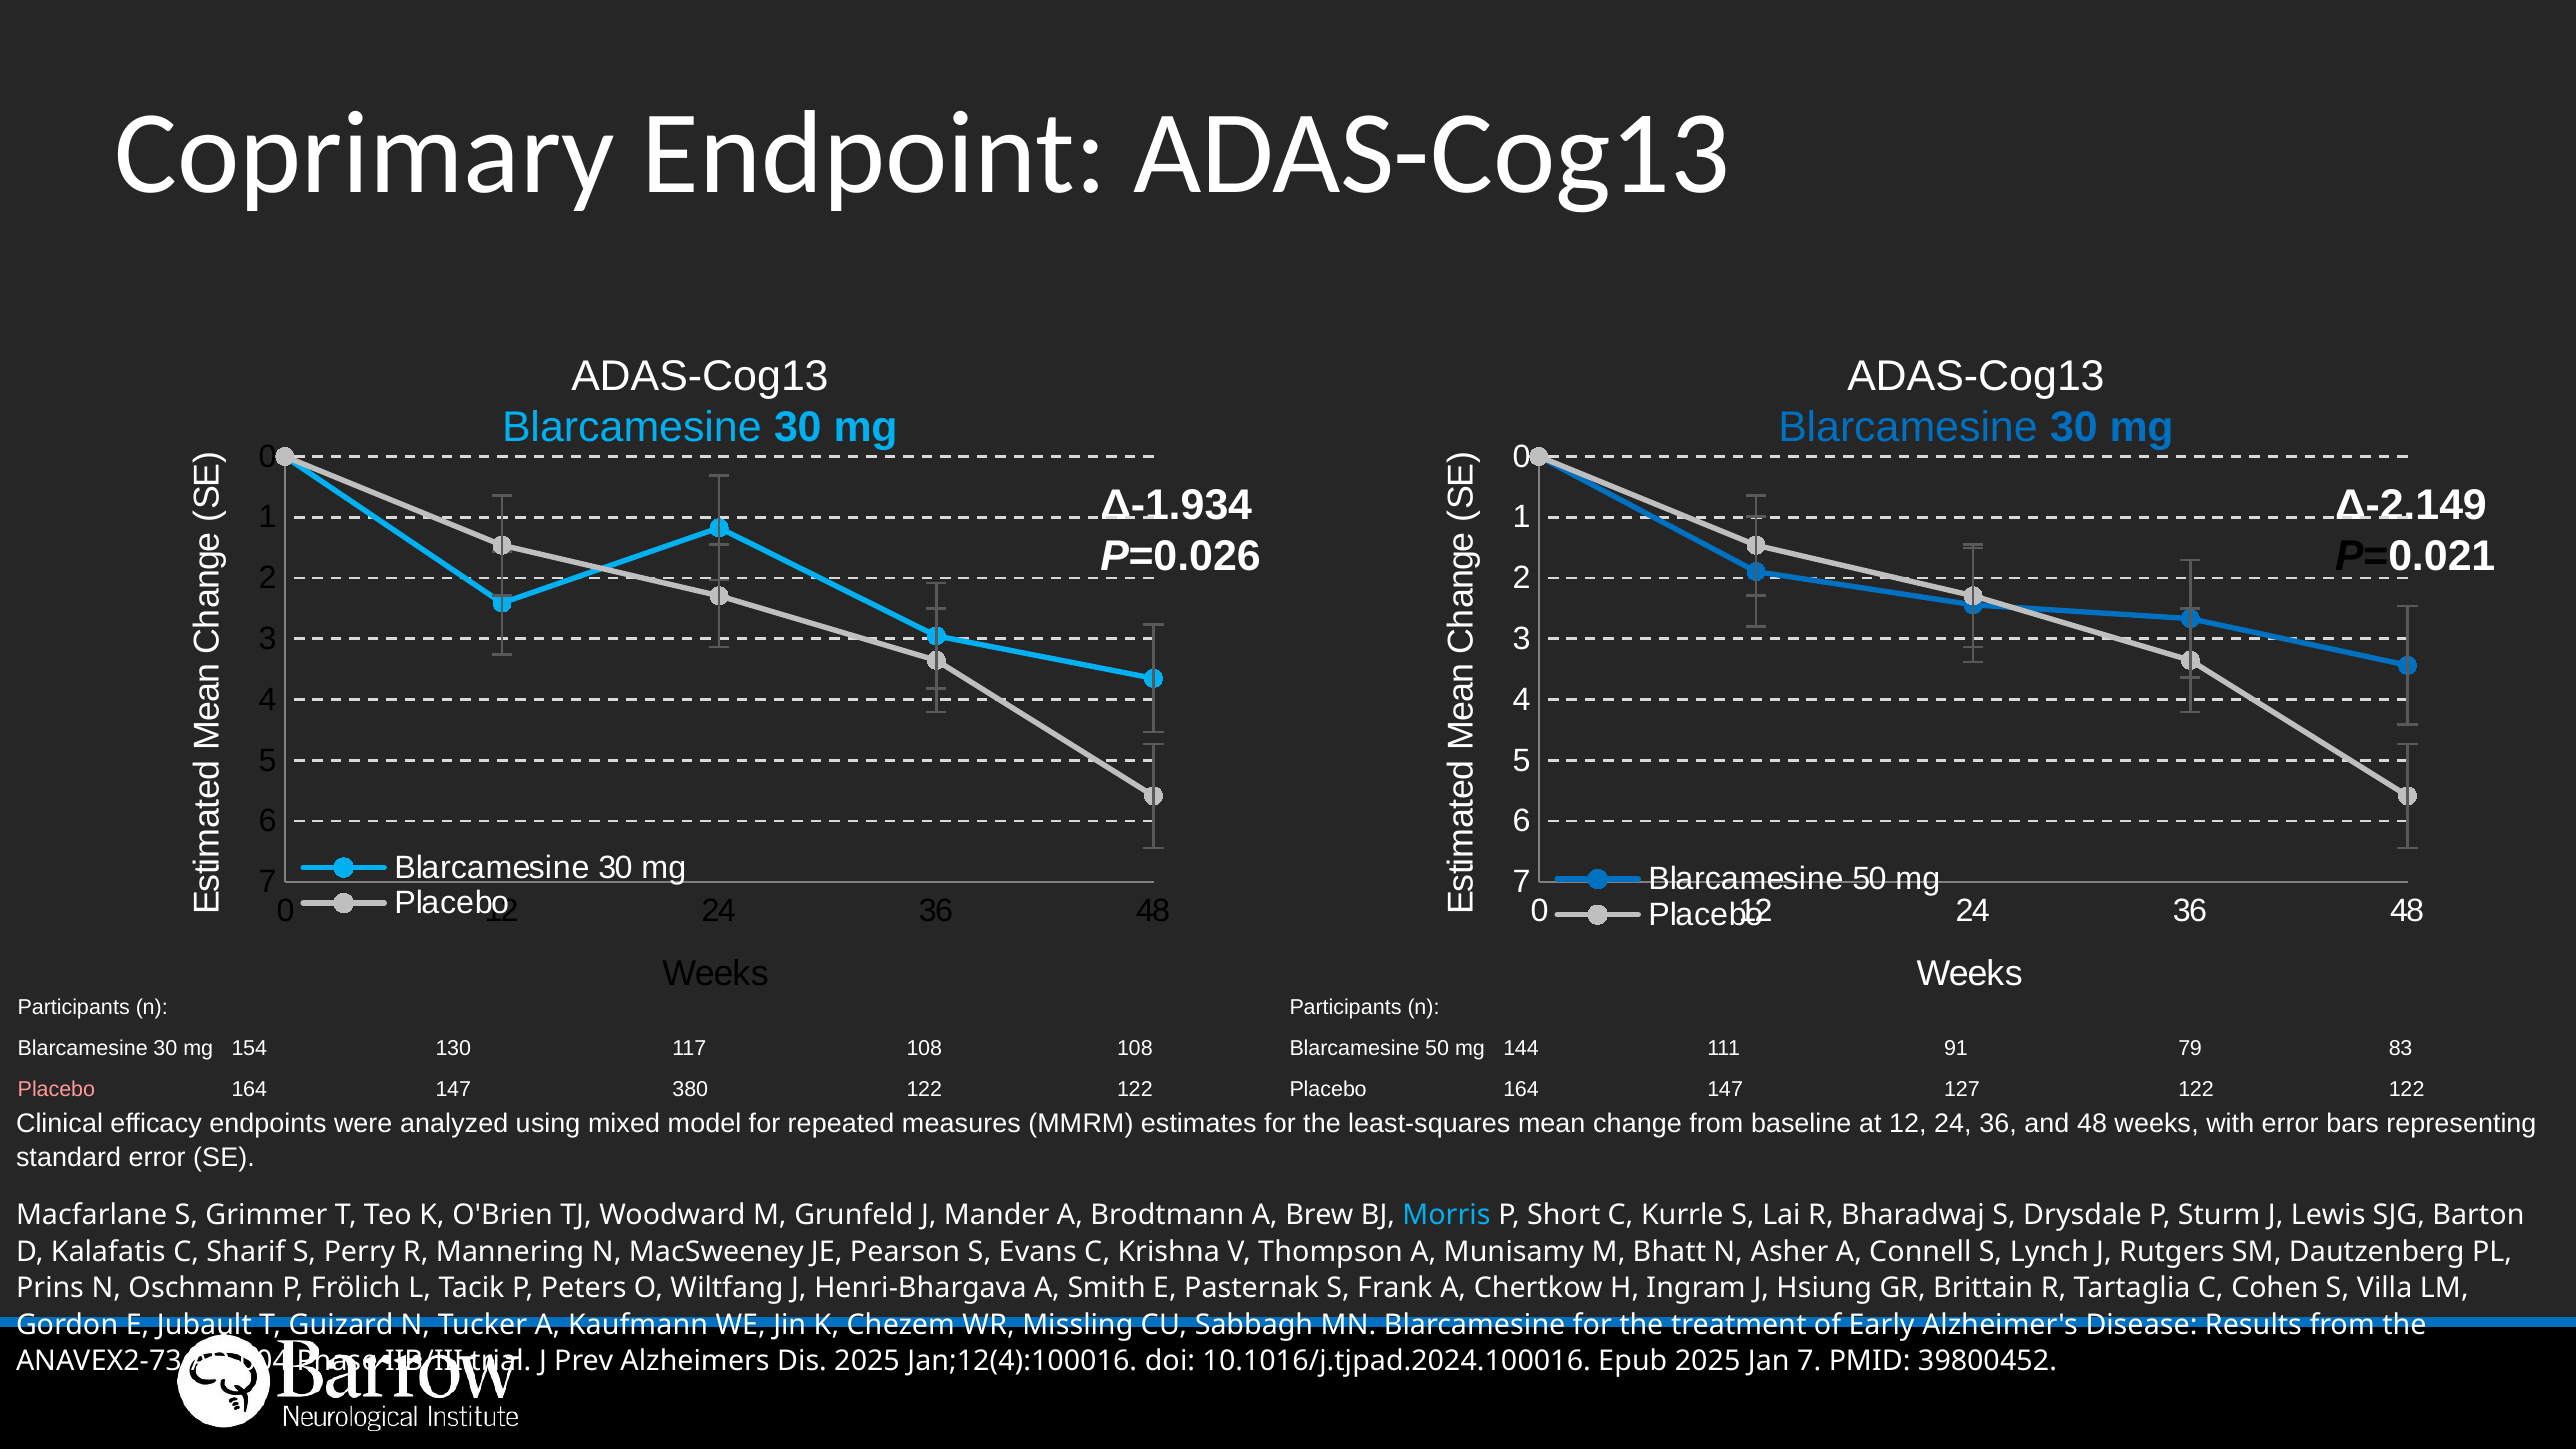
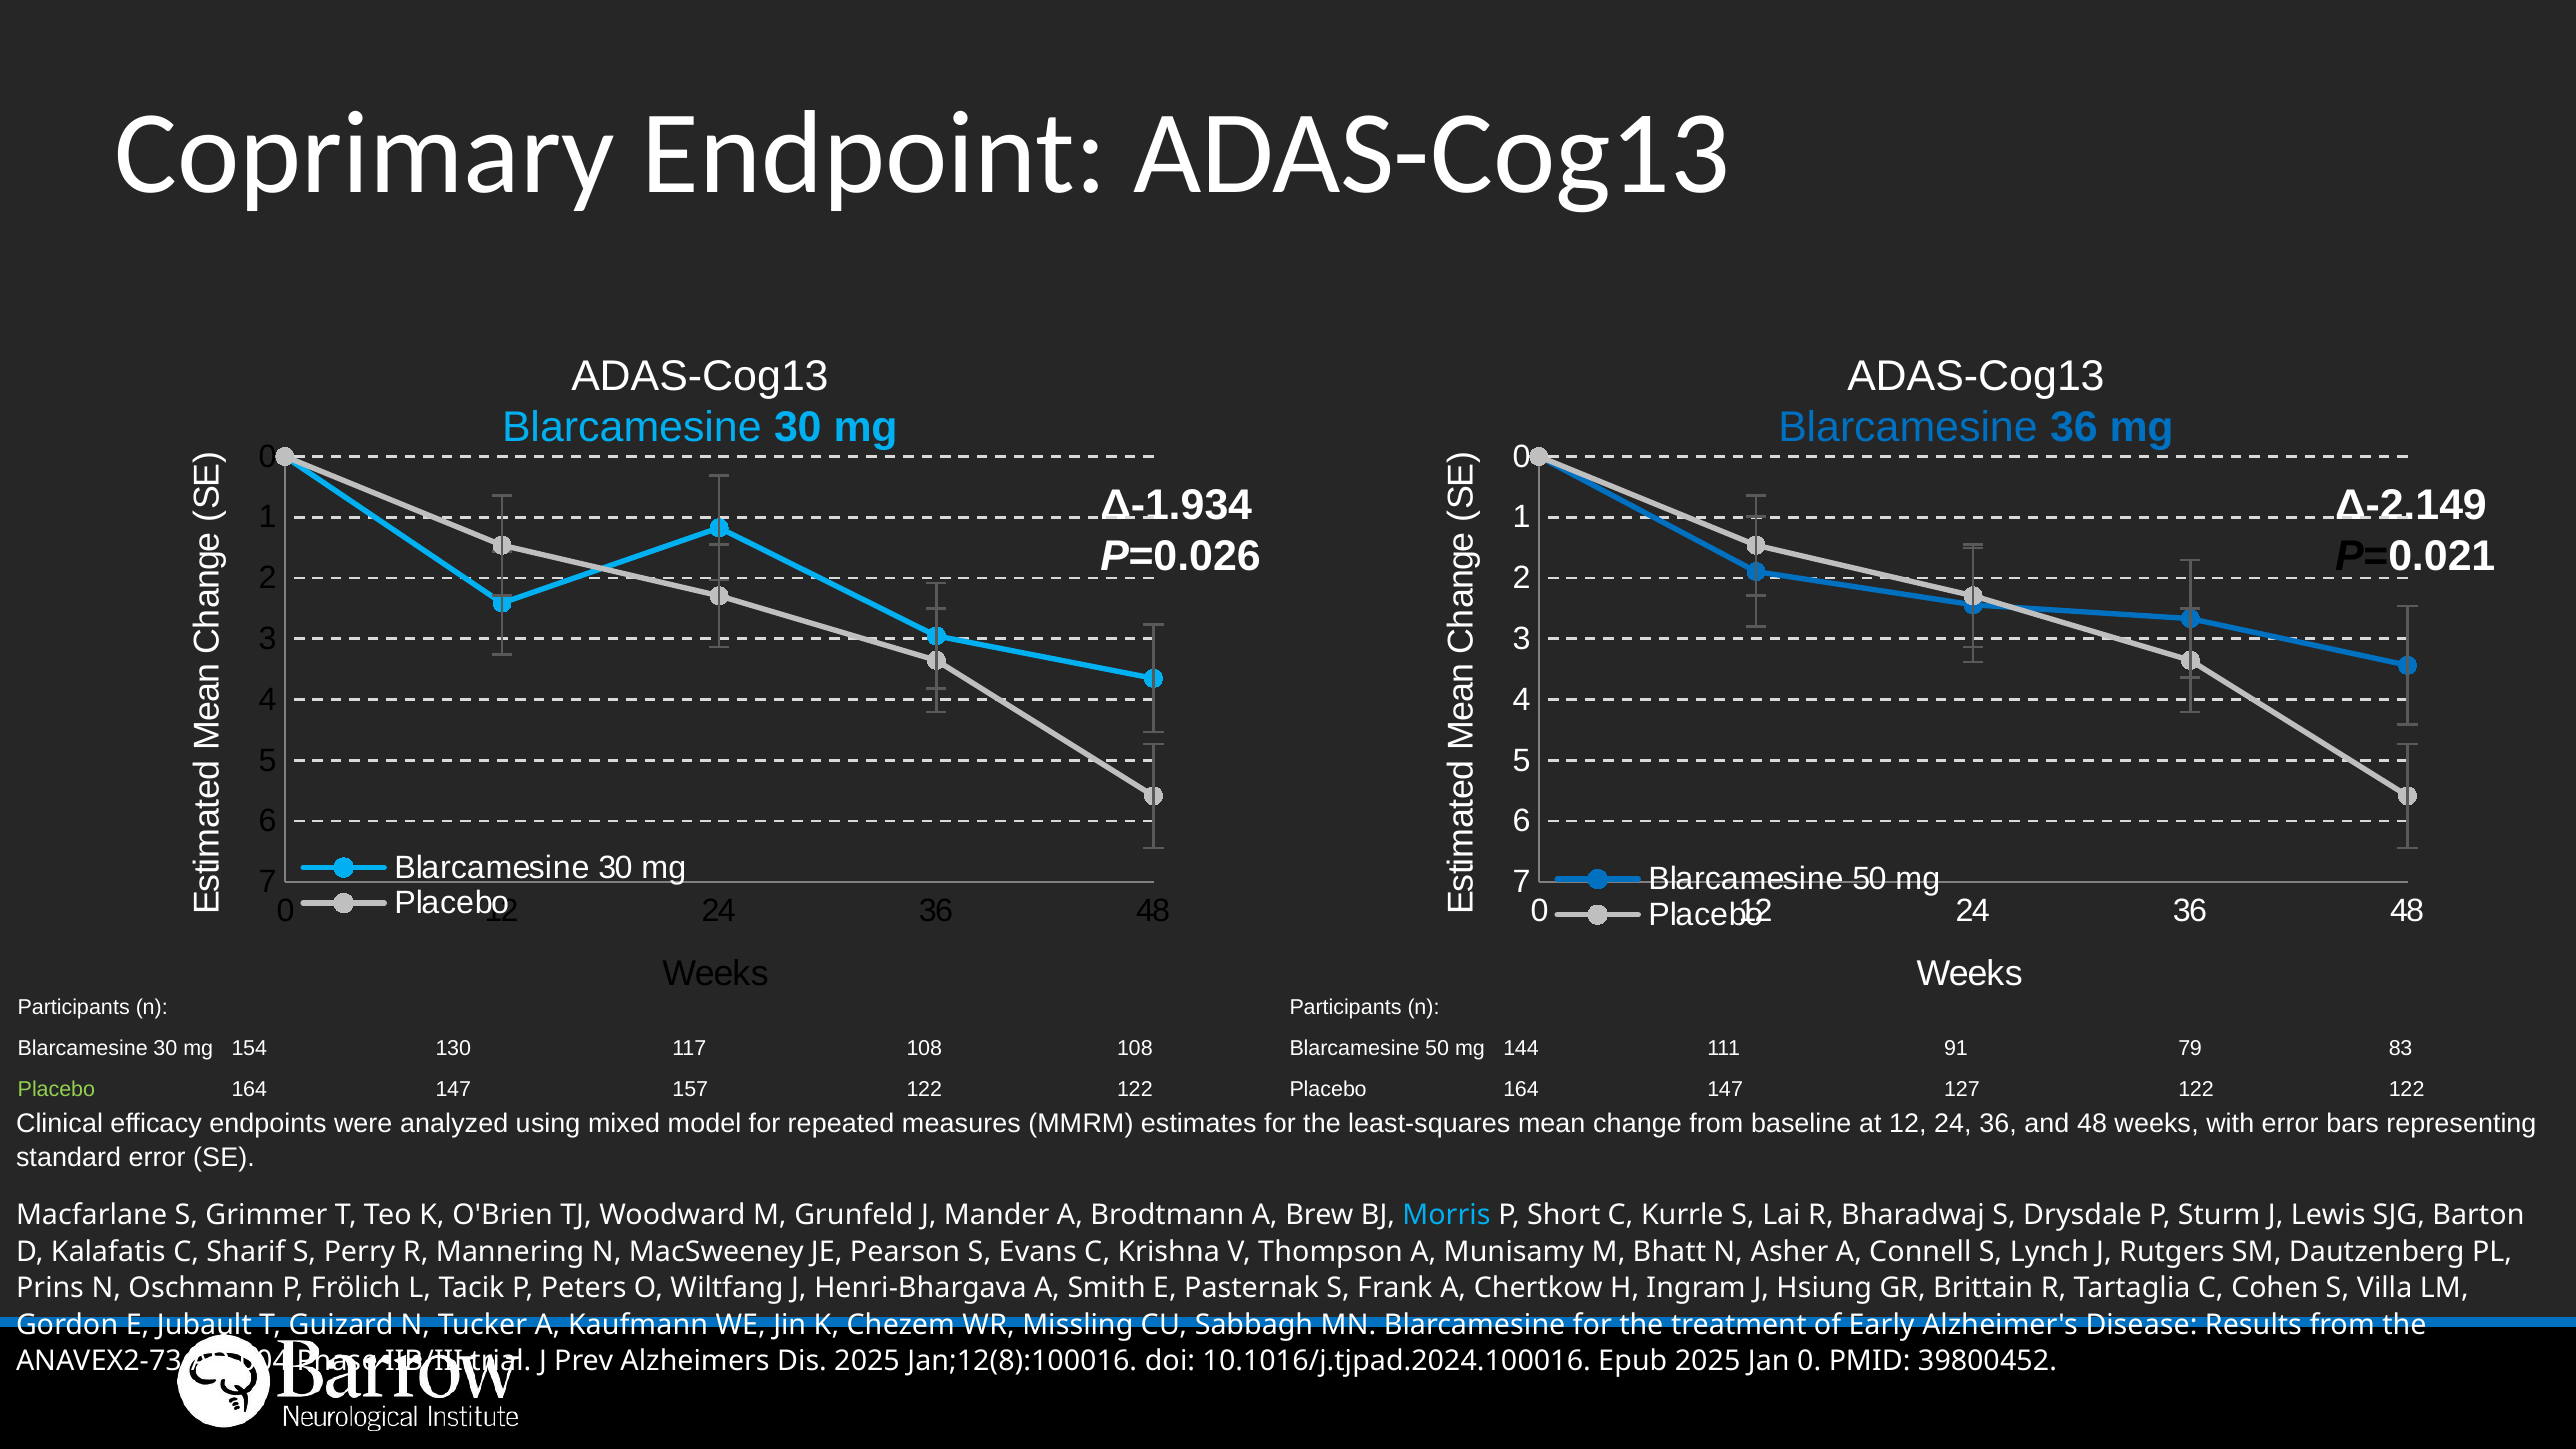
30 at (2074, 428): 30 -> 36
Placebo at (56, 1089) colour: pink -> light green
380: 380 -> 157
Jan;12(4):100016: Jan;12(4):100016 -> Jan;12(8):100016
Jan 7: 7 -> 0
